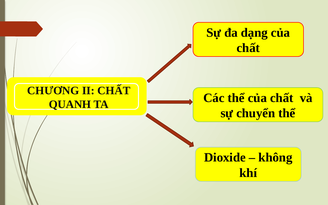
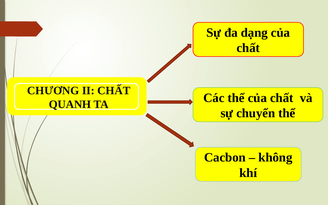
Dioxide: Dioxide -> Cacbon
